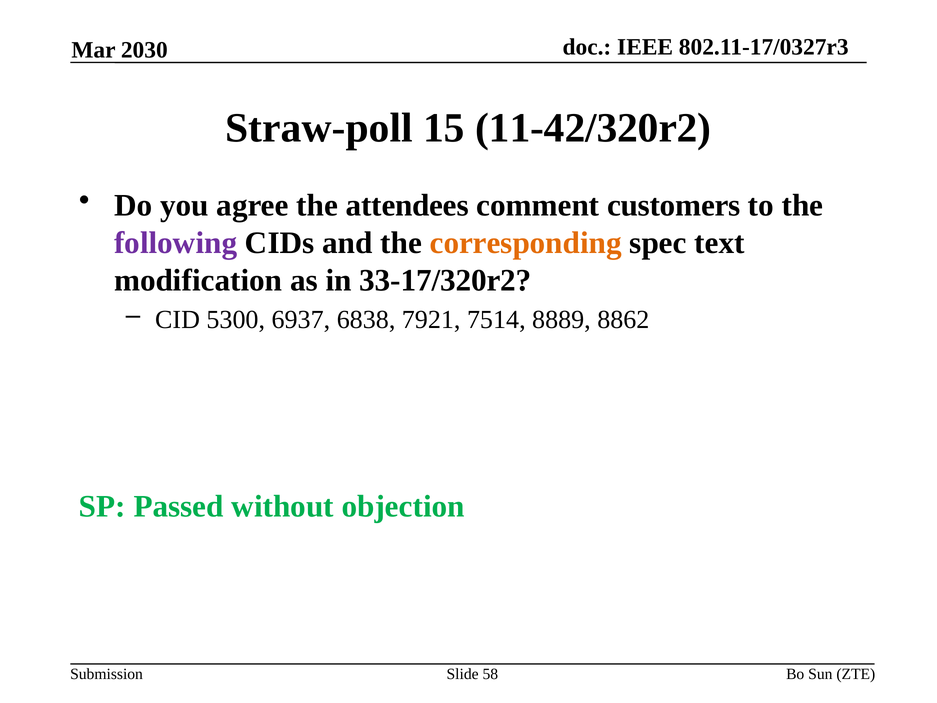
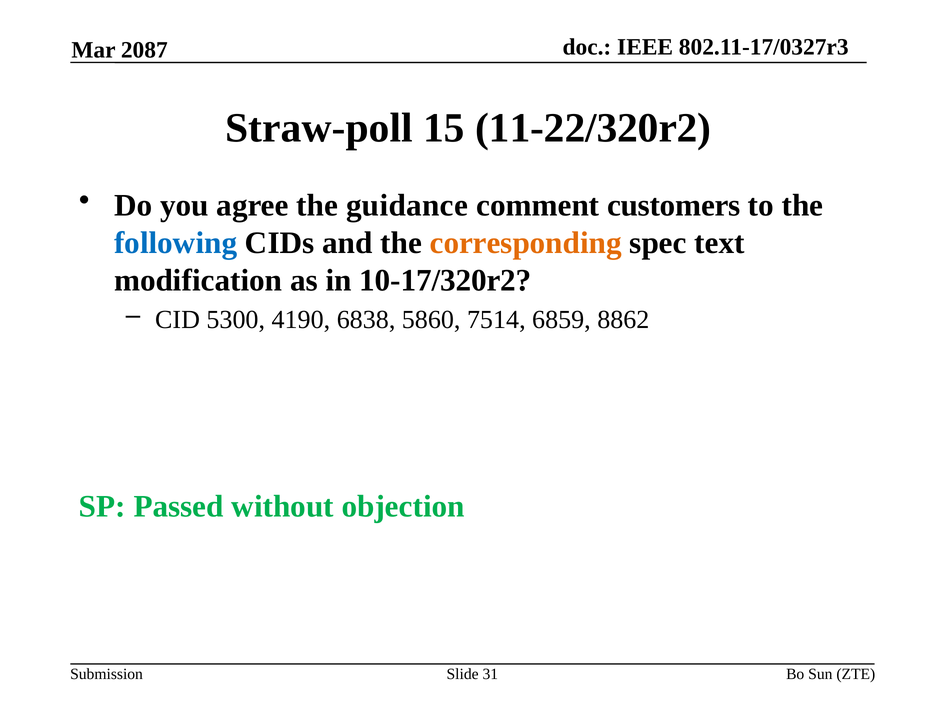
2030: 2030 -> 2087
11-42/320r2: 11-42/320r2 -> 11-22/320r2
attendees: attendees -> guidance
following colour: purple -> blue
33-17/320r2: 33-17/320r2 -> 10-17/320r2
6937: 6937 -> 4190
7921: 7921 -> 5860
8889: 8889 -> 6859
58: 58 -> 31
